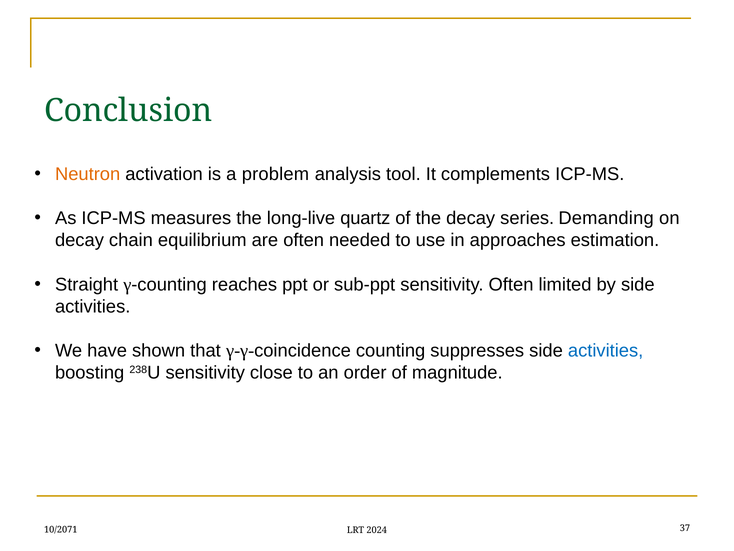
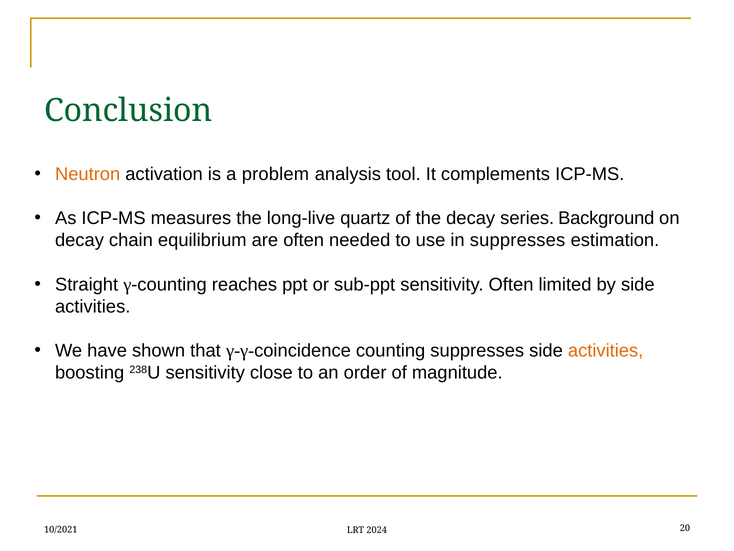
Demanding: Demanding -> Background
in approaches: approaches -> suppresses
activities at (606, 350) colour: blue -> orange
10/2071: 10/2071 -> 10/2021
37: 37 -> 20
